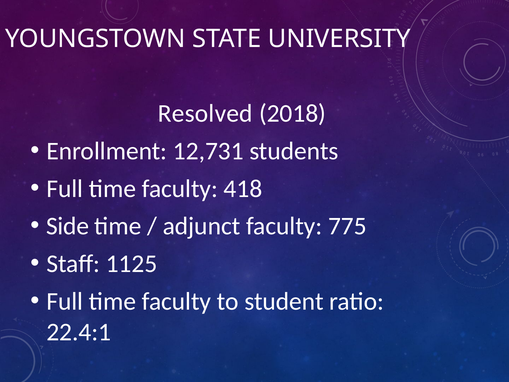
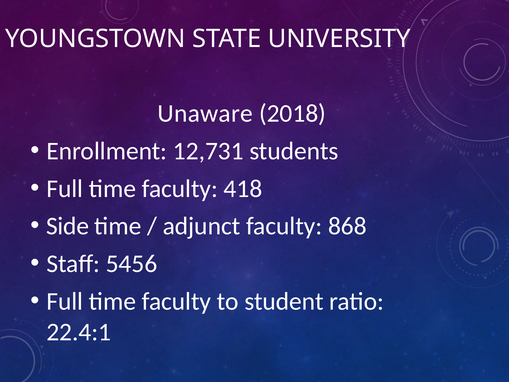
Resolved: Resolved -> Unaware
775: 775 -> 868
1125: 1125 -> 5456
